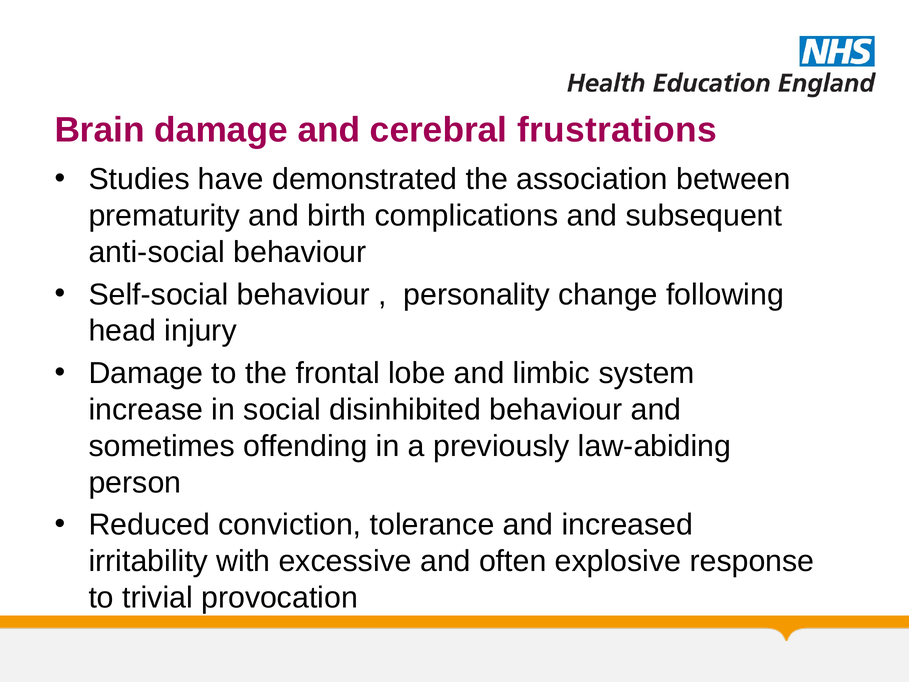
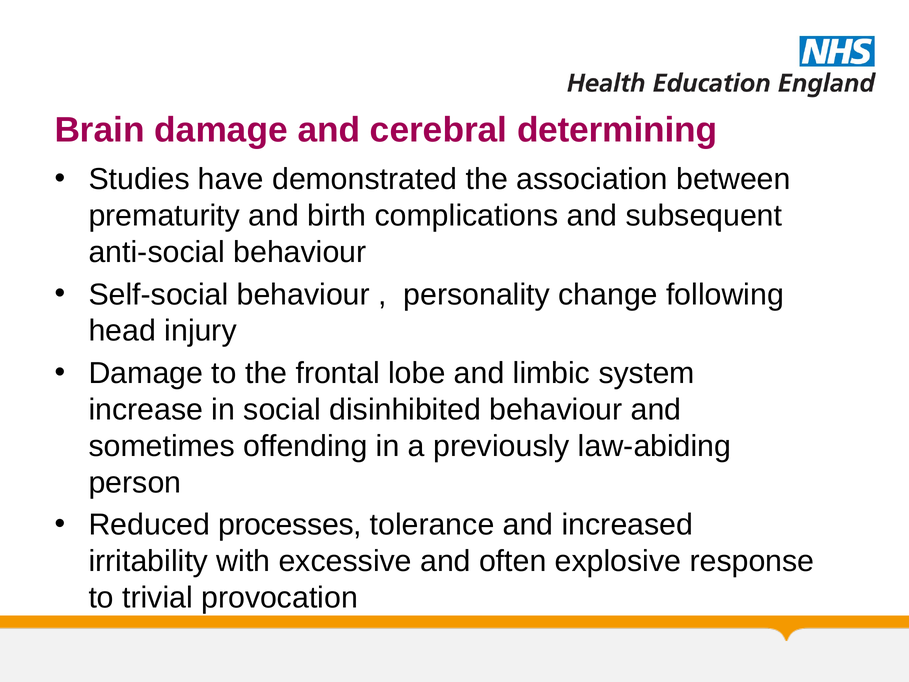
frustrations: frustrations -> determining
conviction: conviction -> processes
